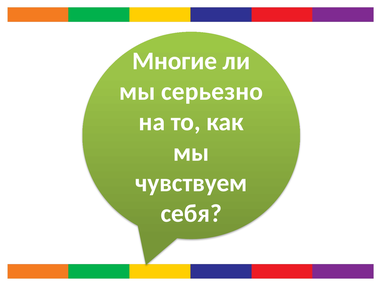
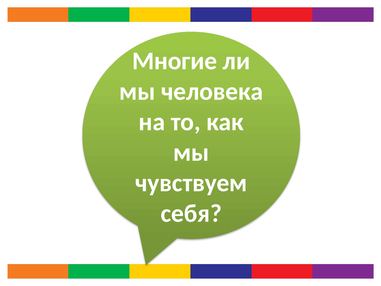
серьезно: серьезно -> человека
